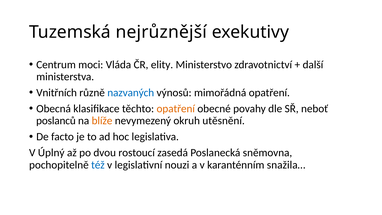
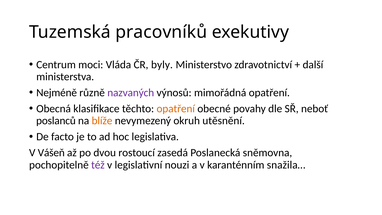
nejrůznější: nejrůznější -> pracovníků
elity: elity -> byly
Vnitřních: Vnitřních -> Nejméně
nazvaných colour: blue -> purple
Úplný: Úplný -> Vášeň
též colour: blue -> purple
